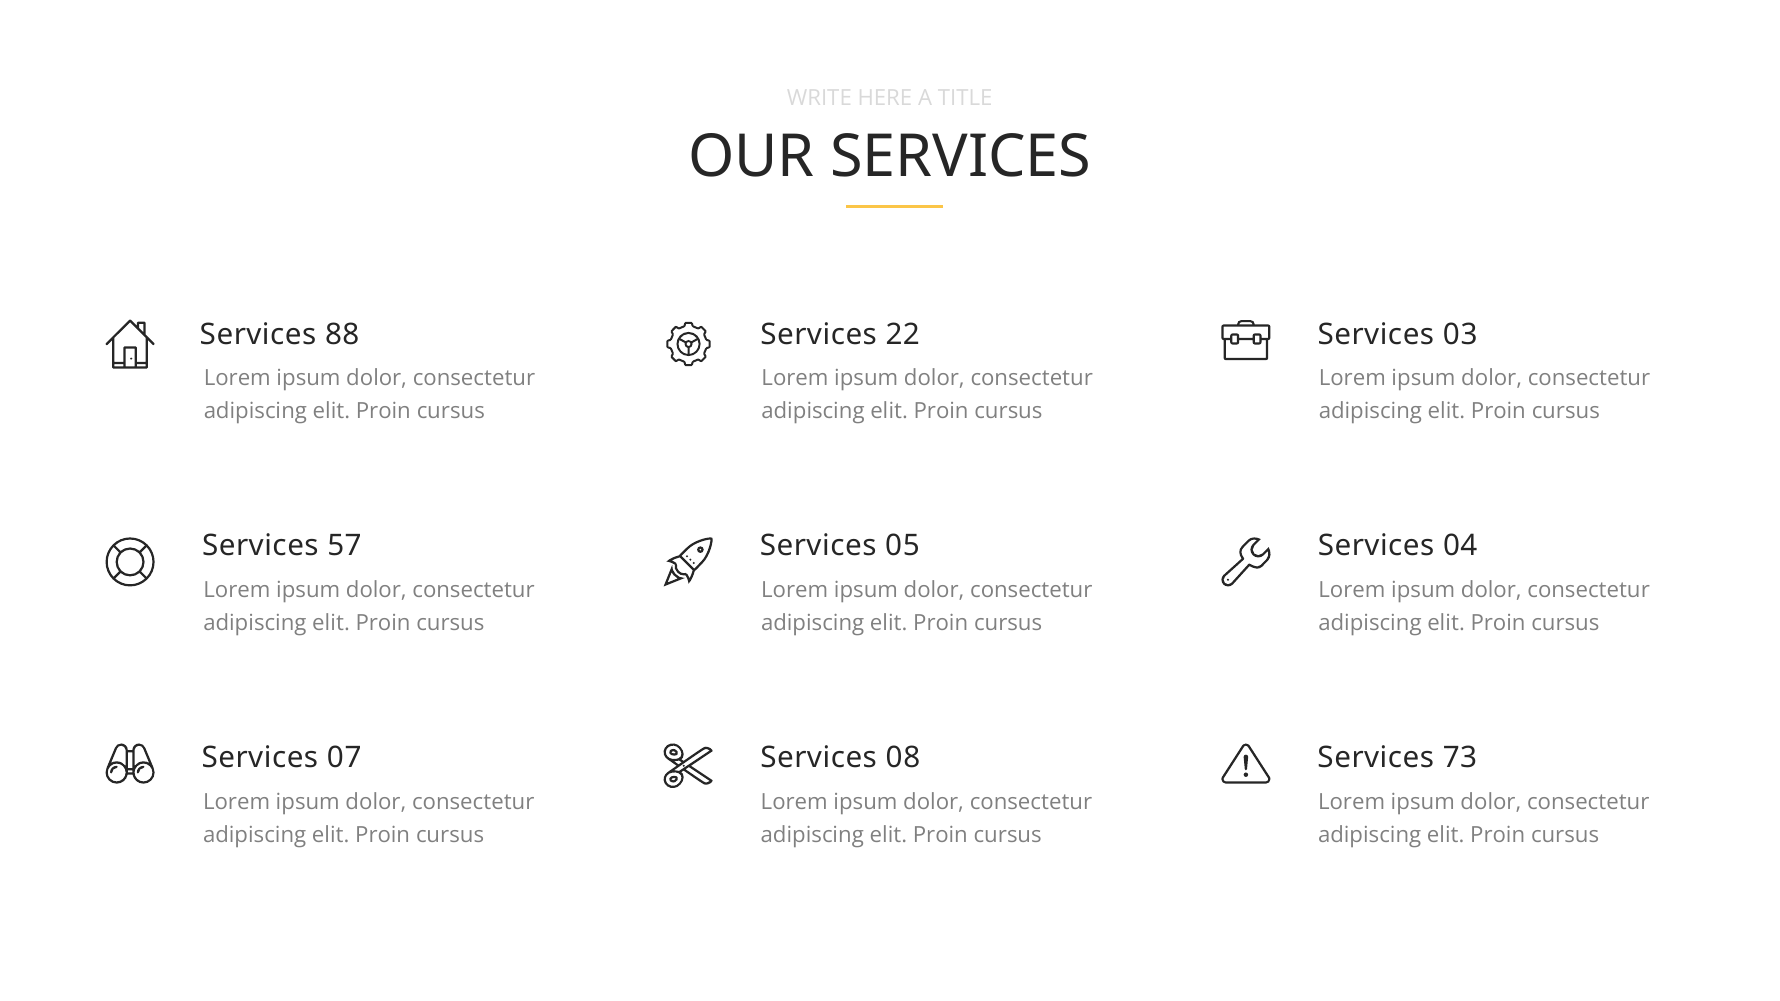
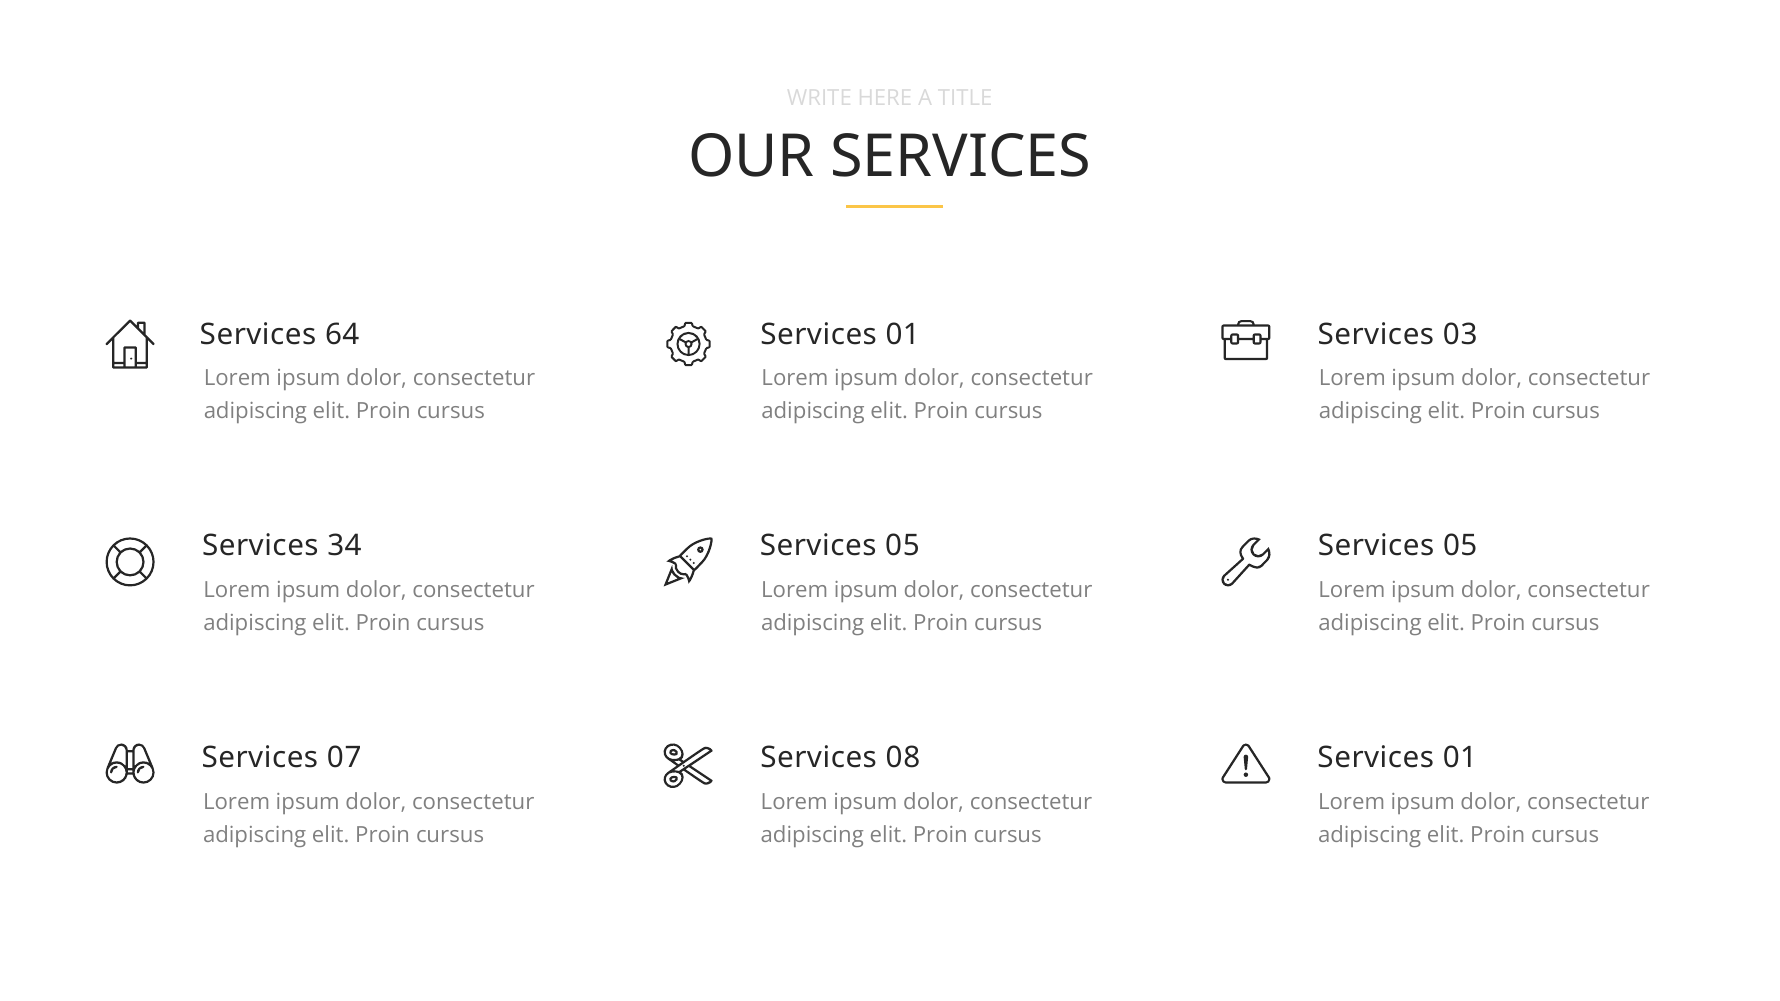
88: 88 -> 64
22 at (903, 334): 22 -> 01
57: 57 -> 34
04 at (1460, 546): 04 -> 05
73 at (1460, 758): 73 -> 01
